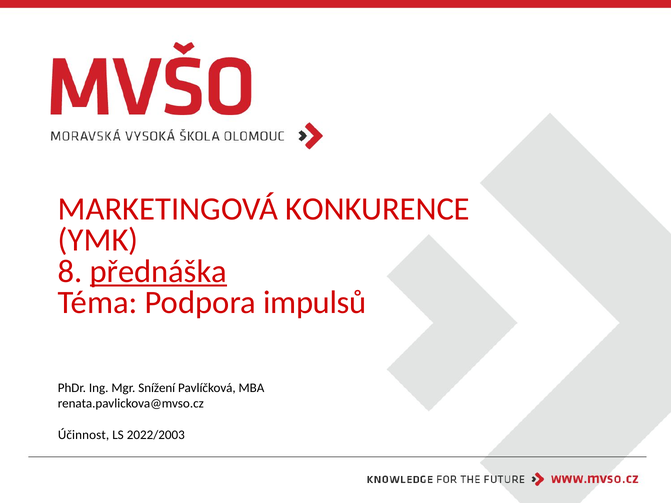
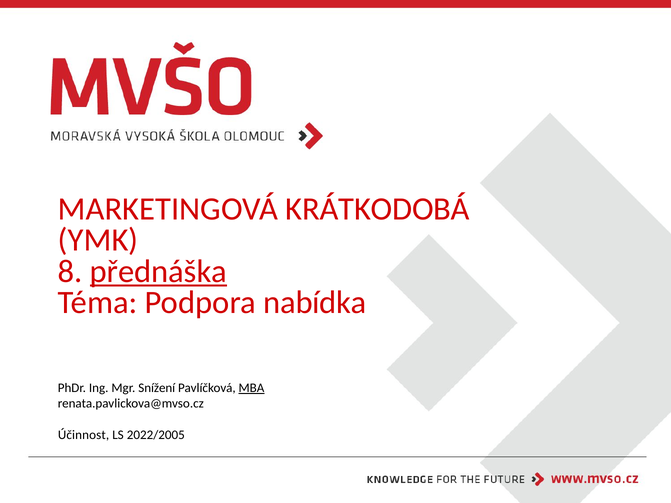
KONKURENCE: KONKURENCE -> KRÁTKODOBÁ
impulsů: impulsů -> nabídka
MBA underline: none -> present
2022/2003: 2022/2003 -> 2022/2005
